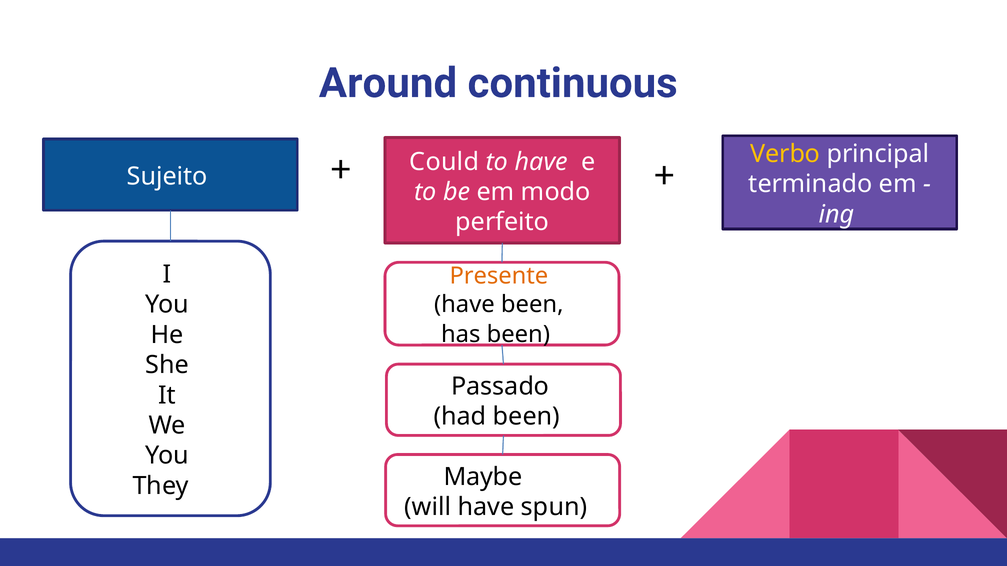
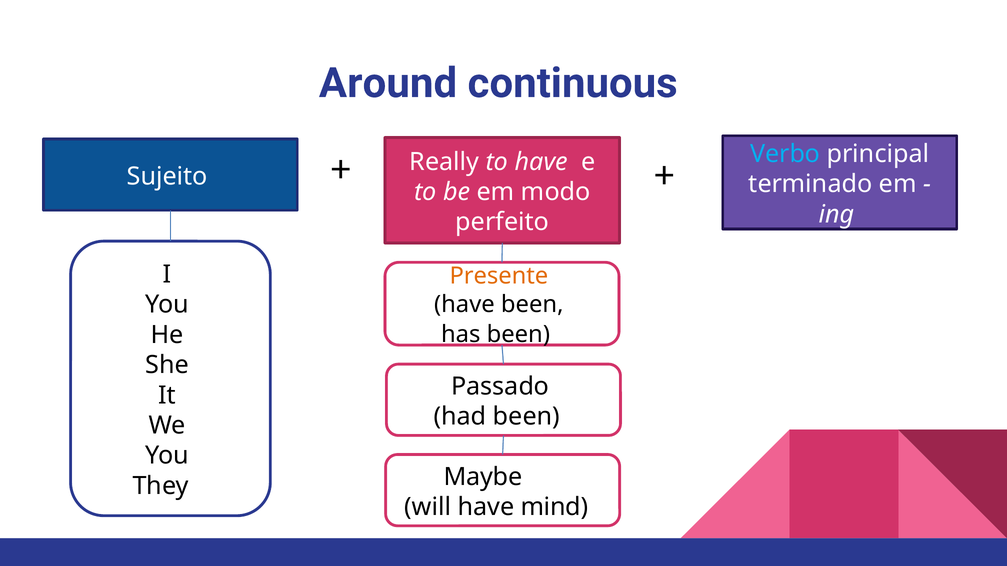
Verbo colour: yellow -> light blue
Could: Could -> Really
spun: spun -> mind
